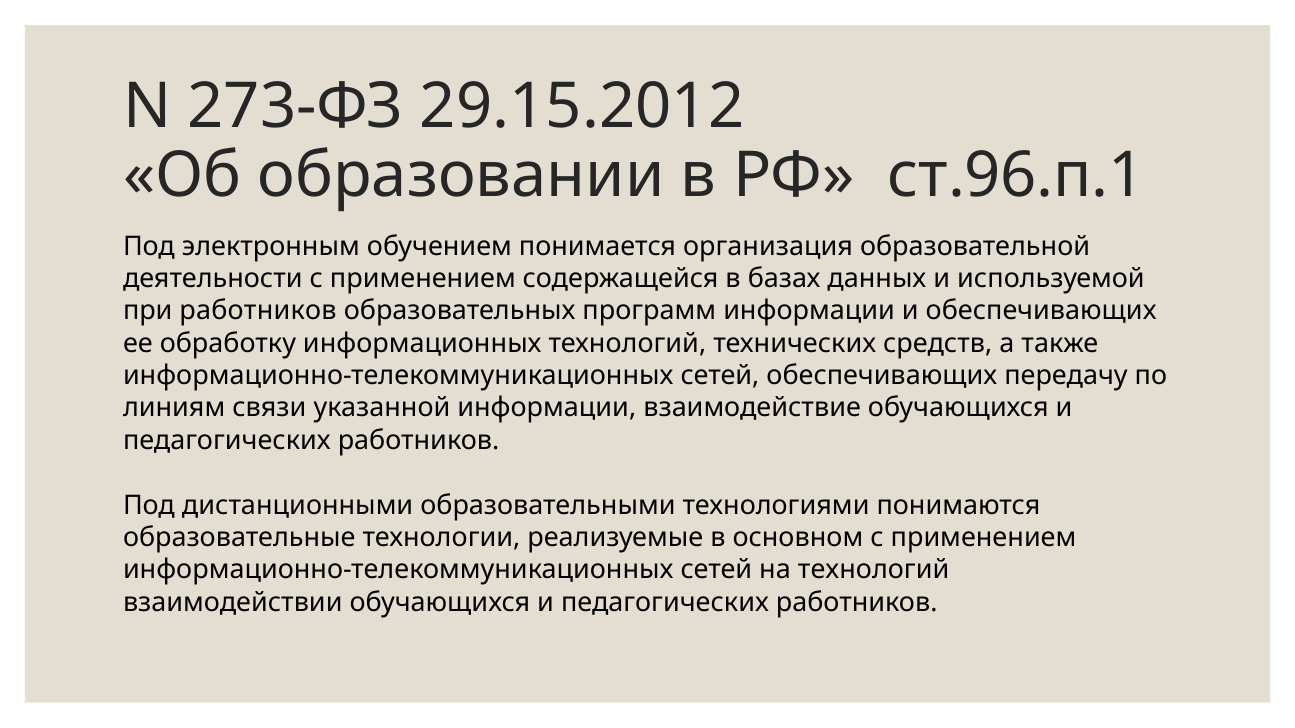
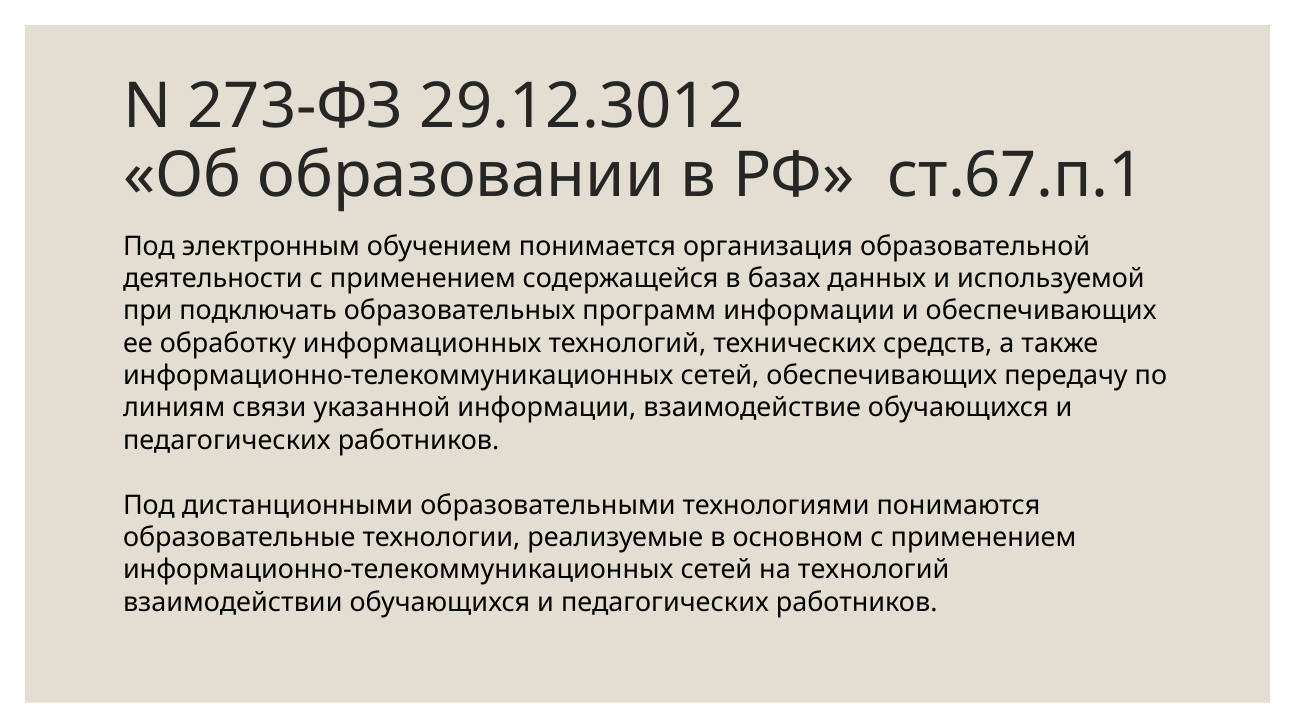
29.15.2012: 29.15.2012 -> 29.12.3012
ст.96.п.1: ст.96.п.1 -> ст.67.п.1
при работников: работников -> подключать
